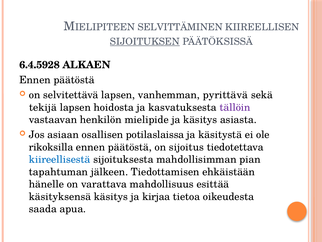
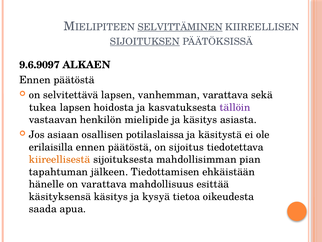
SELVITTÄMINEN underline: none -> present
6.4.5928: 6.4.5928 -> 9.6.9097
vanhemman pyrittävä: pyrittävä -> varattava
tekijä: tekijä -> tukea
rikoksilla: rikoksilla -> erilaisilla
kiireellisestä colour: blue -> orange
kirjaa: kirjaa -> kysyä
